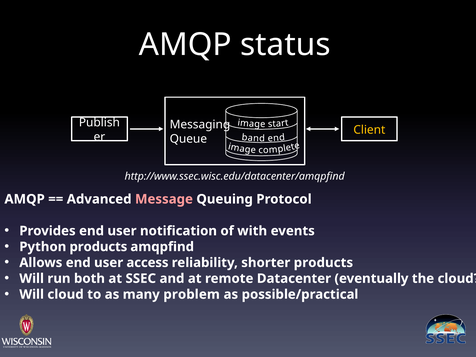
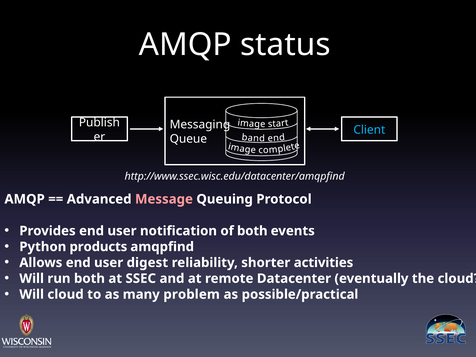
Client colour: yellow -> light blue
of with: with -> both
access: access -> digest
shorter products: products -> activities
